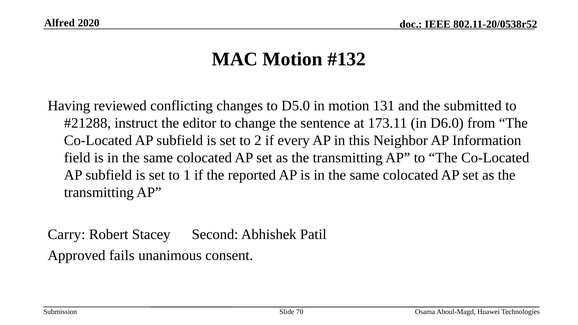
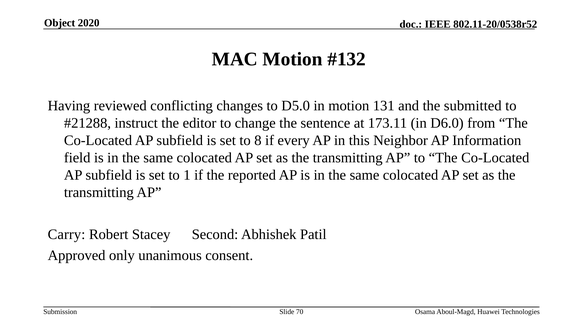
Alfred: Alfred -> Object
2: 2 -> 8
fails: fails -> only
